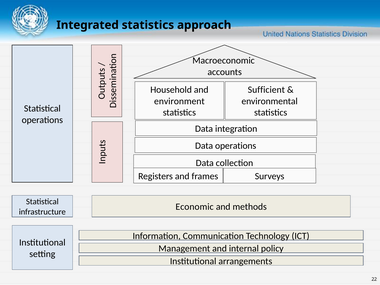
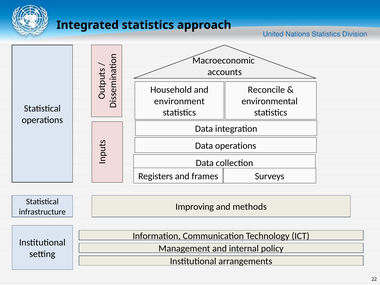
Sufficient: Sufficient -> Reconcile
Economic: Economic -> Improving
